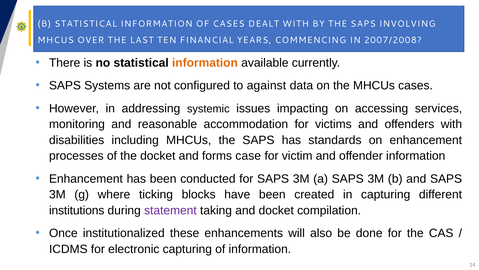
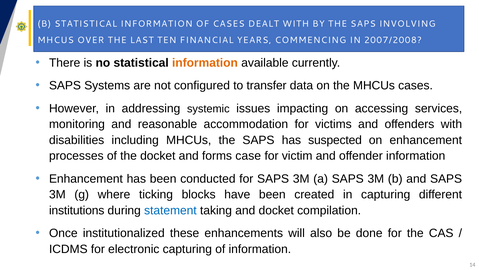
against: against -> transfer
standards: standards -> suspected
statement colour: purple -> blue
